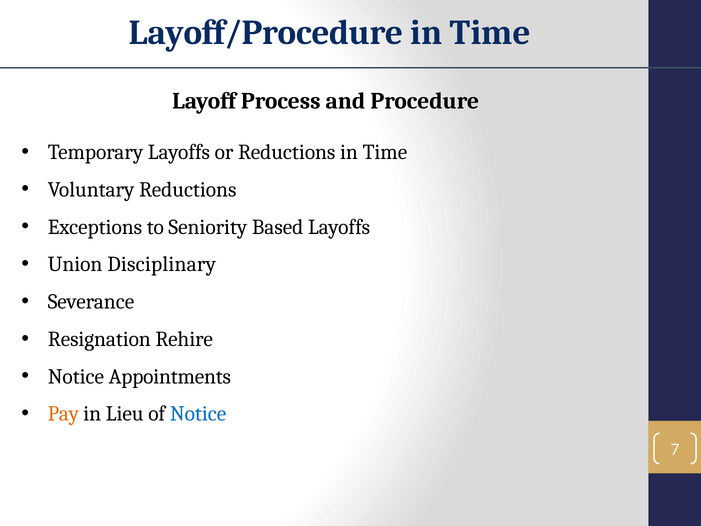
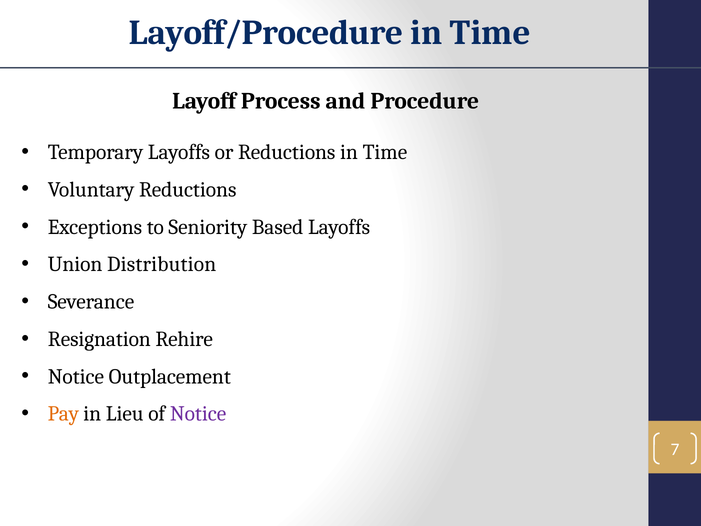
Disciplinary: Disciplinary -> Distribution
Appointments: Appointments -> Outplacement
Notice at (198, 414) colour: blue -> purple
